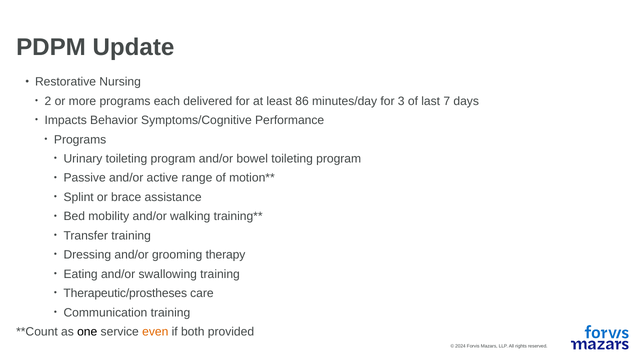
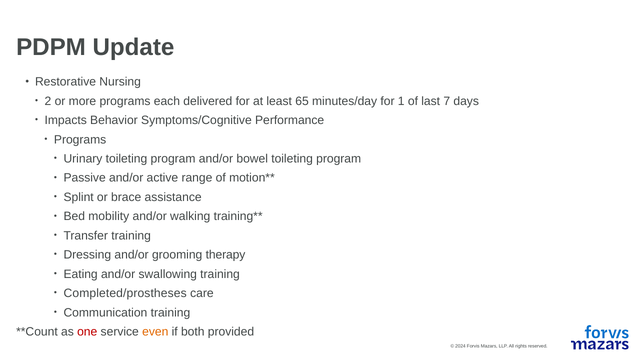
86: 86 -> 65
3: 3 -> 1
Therapeutic/prostheses: Therapeutic/prostheses -> Completed/prostheses
one colour: black -> red
